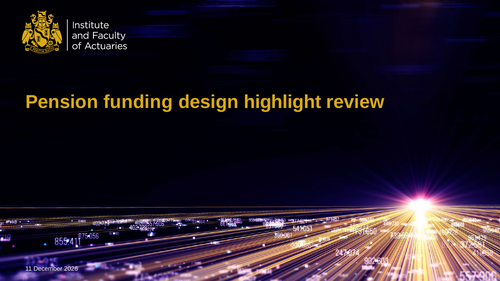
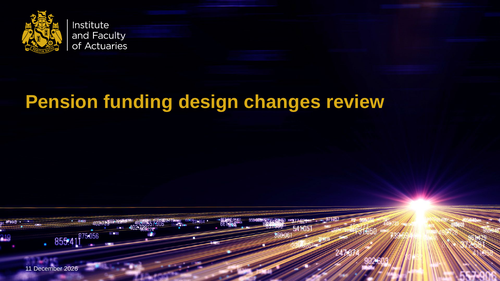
highlight: highlight -> changes
